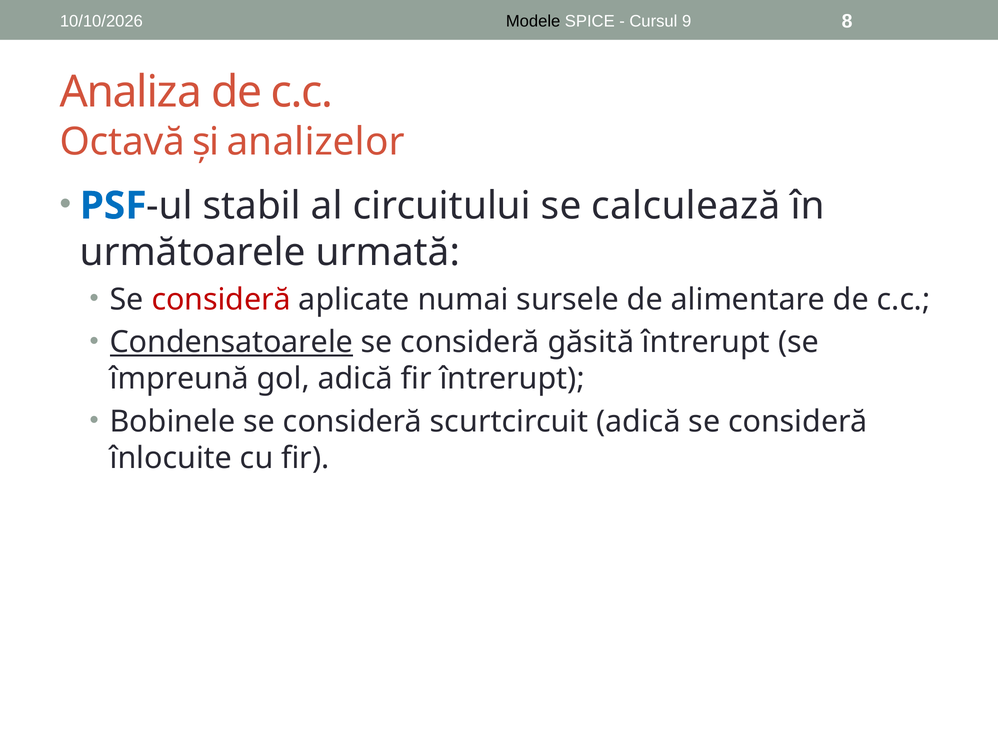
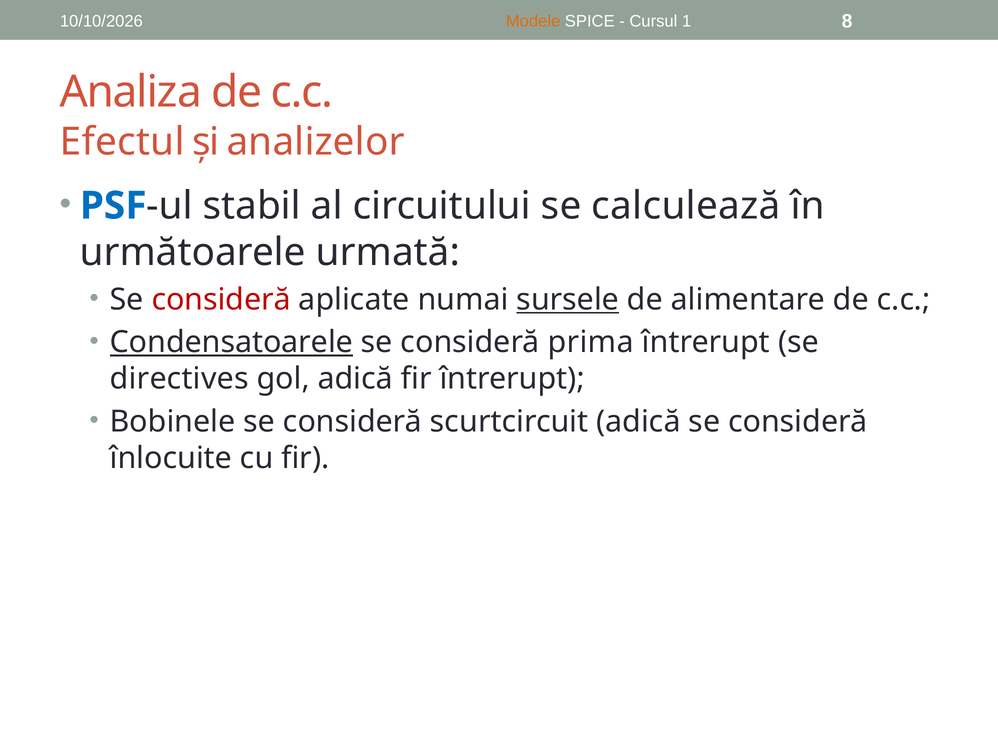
Modele colour: black -> orange
9: 9 -> 1
Octavă: Octavă -> Efectul
sursele underline: none -> present
găsită: găsită -> prima
împreună: împreună -> directives
